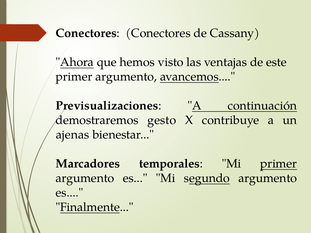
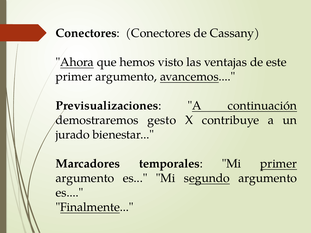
ajenas: ajenas -> jurado
